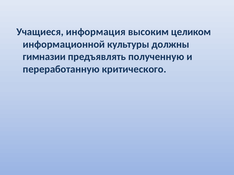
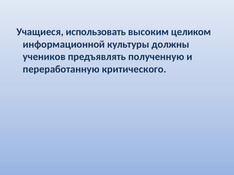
информация: информация -> использовать
гимназии: гимназии -> учеников
